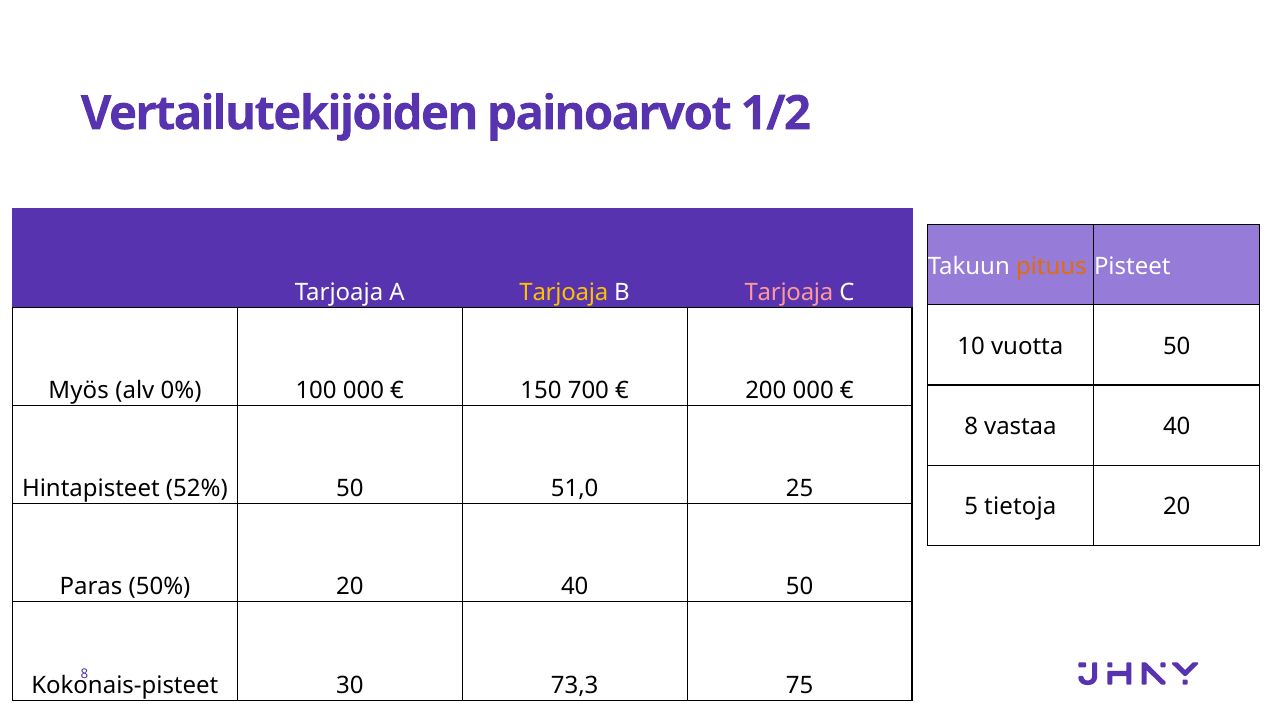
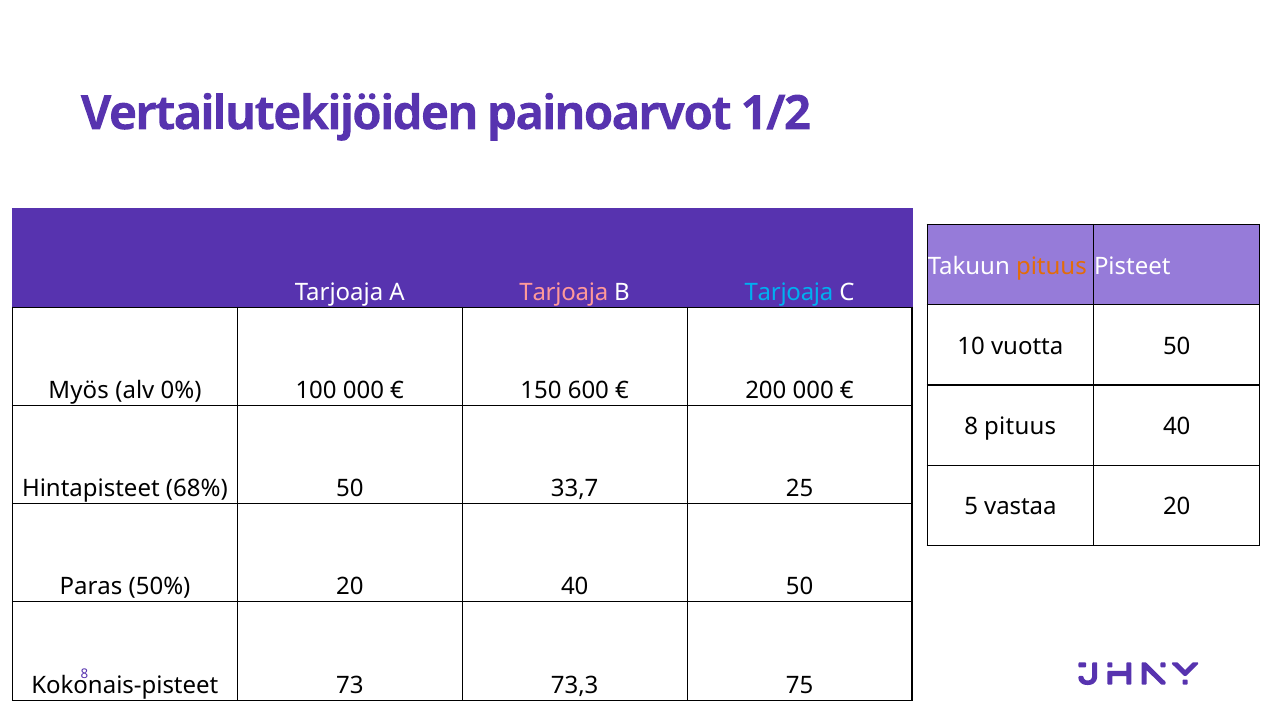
Tarjoaja at (564, 292) colour: yellow -> pink
Tarjoaja at (789, 292) colour: pink -> light blue
700: 700 -> 600
8 vastaa: vastaa -> pituus
52%: 52% -> 68%
51,0: 51,0 -> 33,7
tietoja: tietoja -> vastaa
30: 30 -> 73
